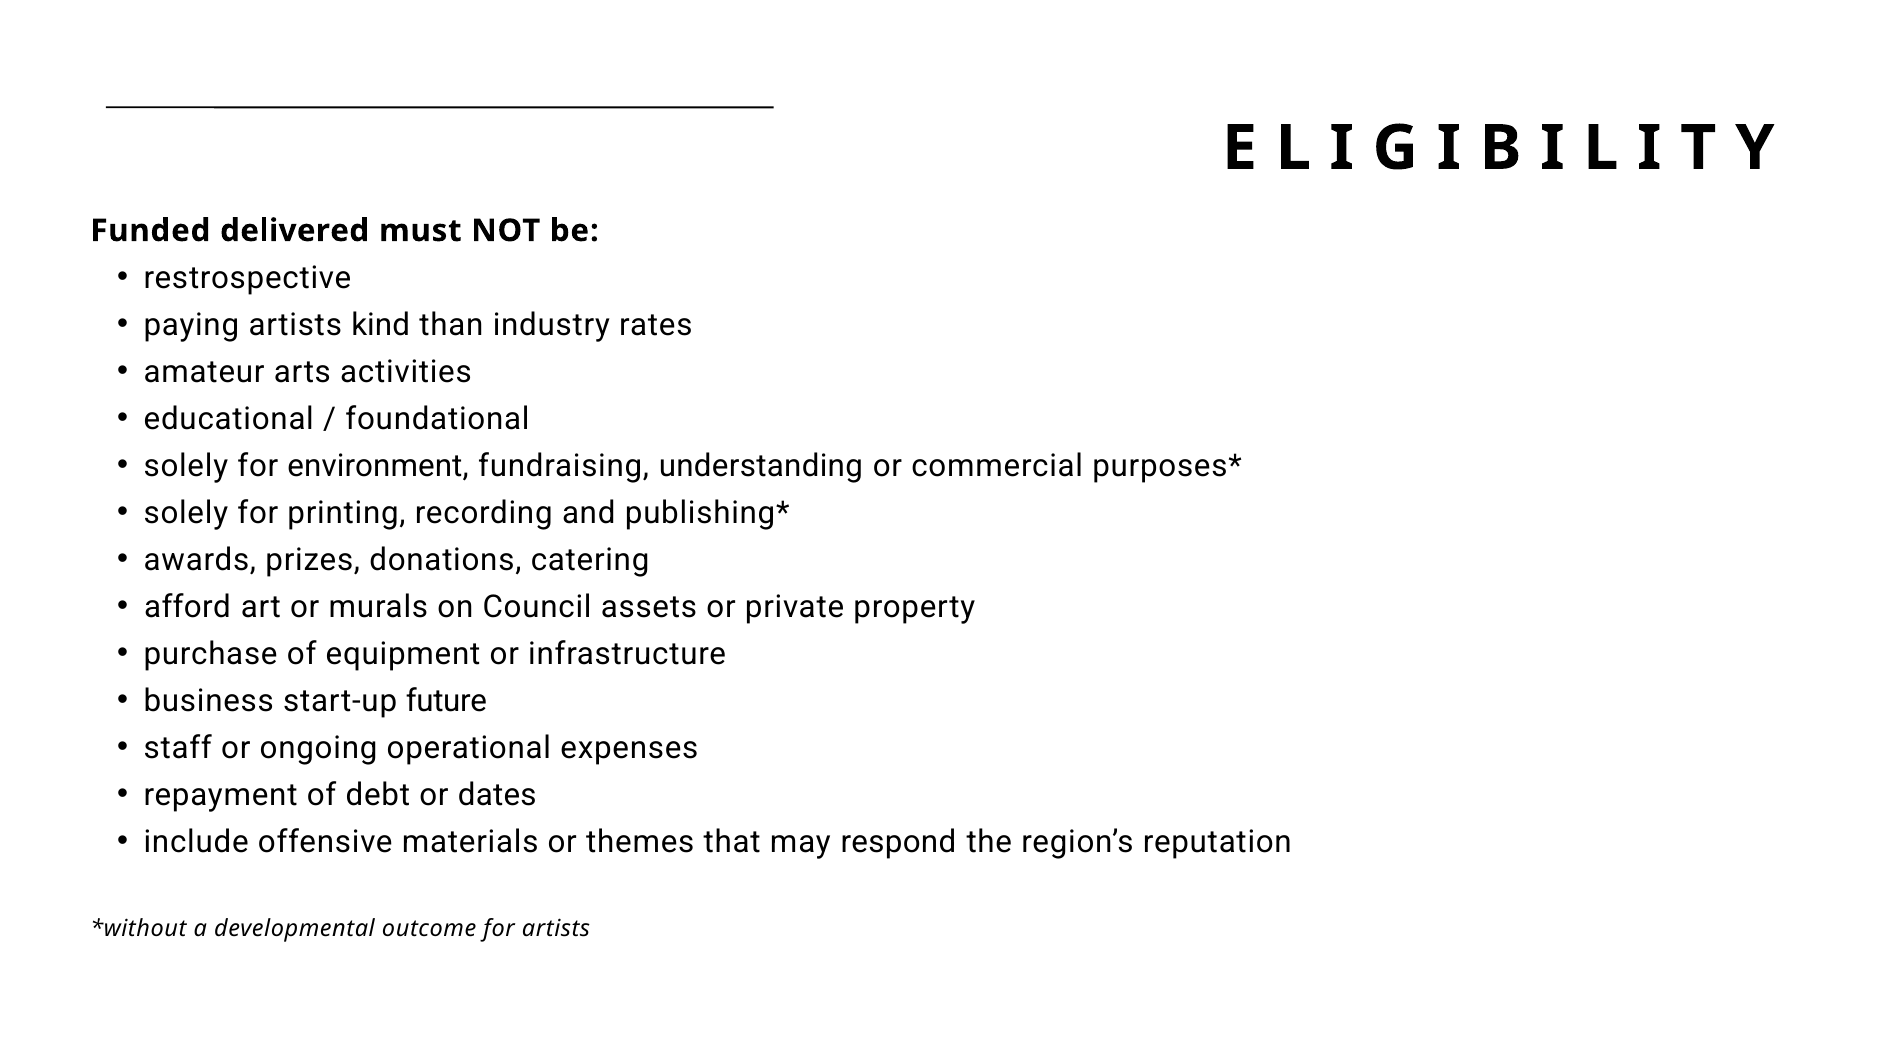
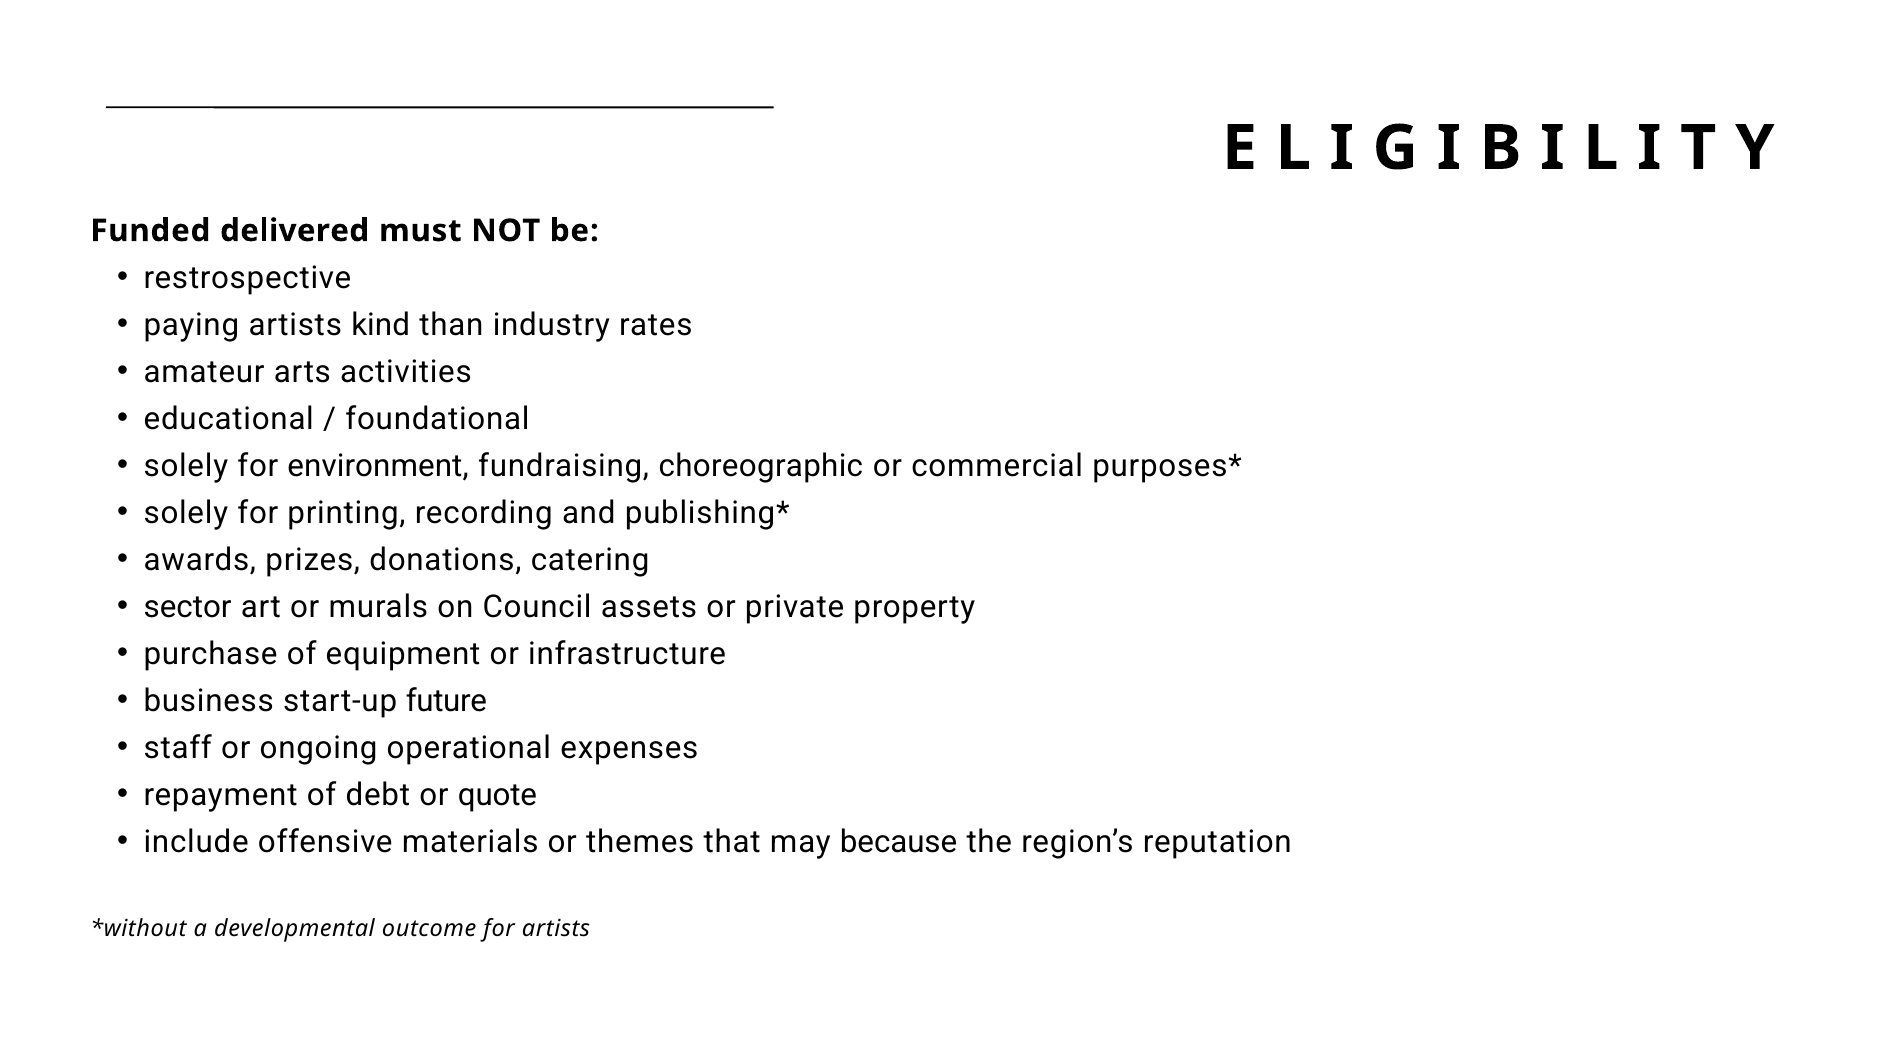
understanding: understanding -> choreographic
afford: afford -> sector
dates: dates -> quote
respond: respond -> because
